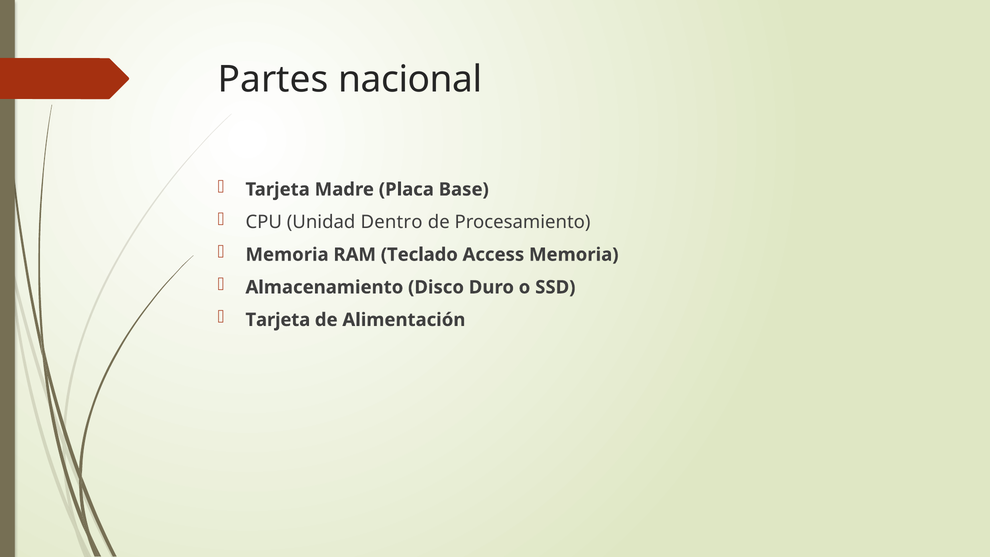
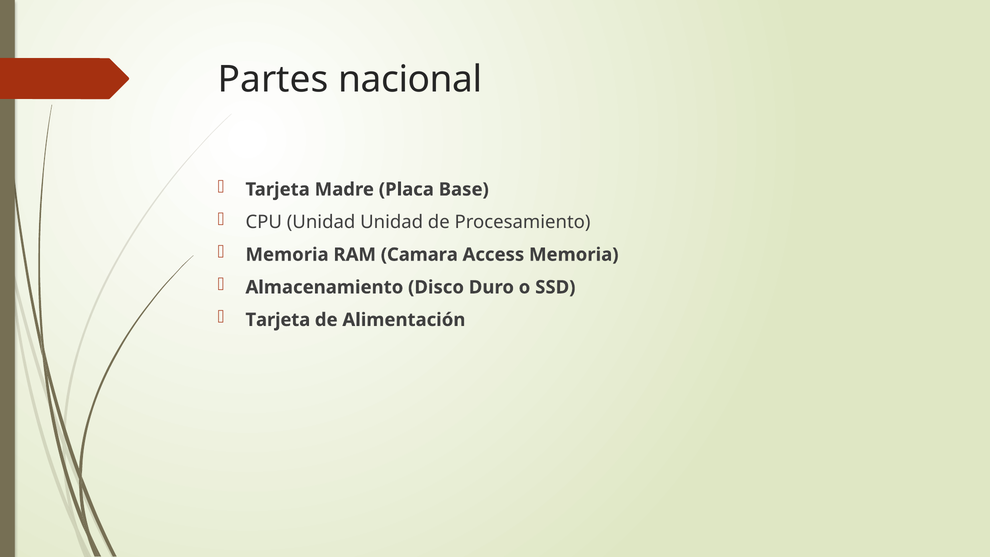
Unidad Dentro: Dentro -> Unidad
Teclado: Teclado -> Camara
